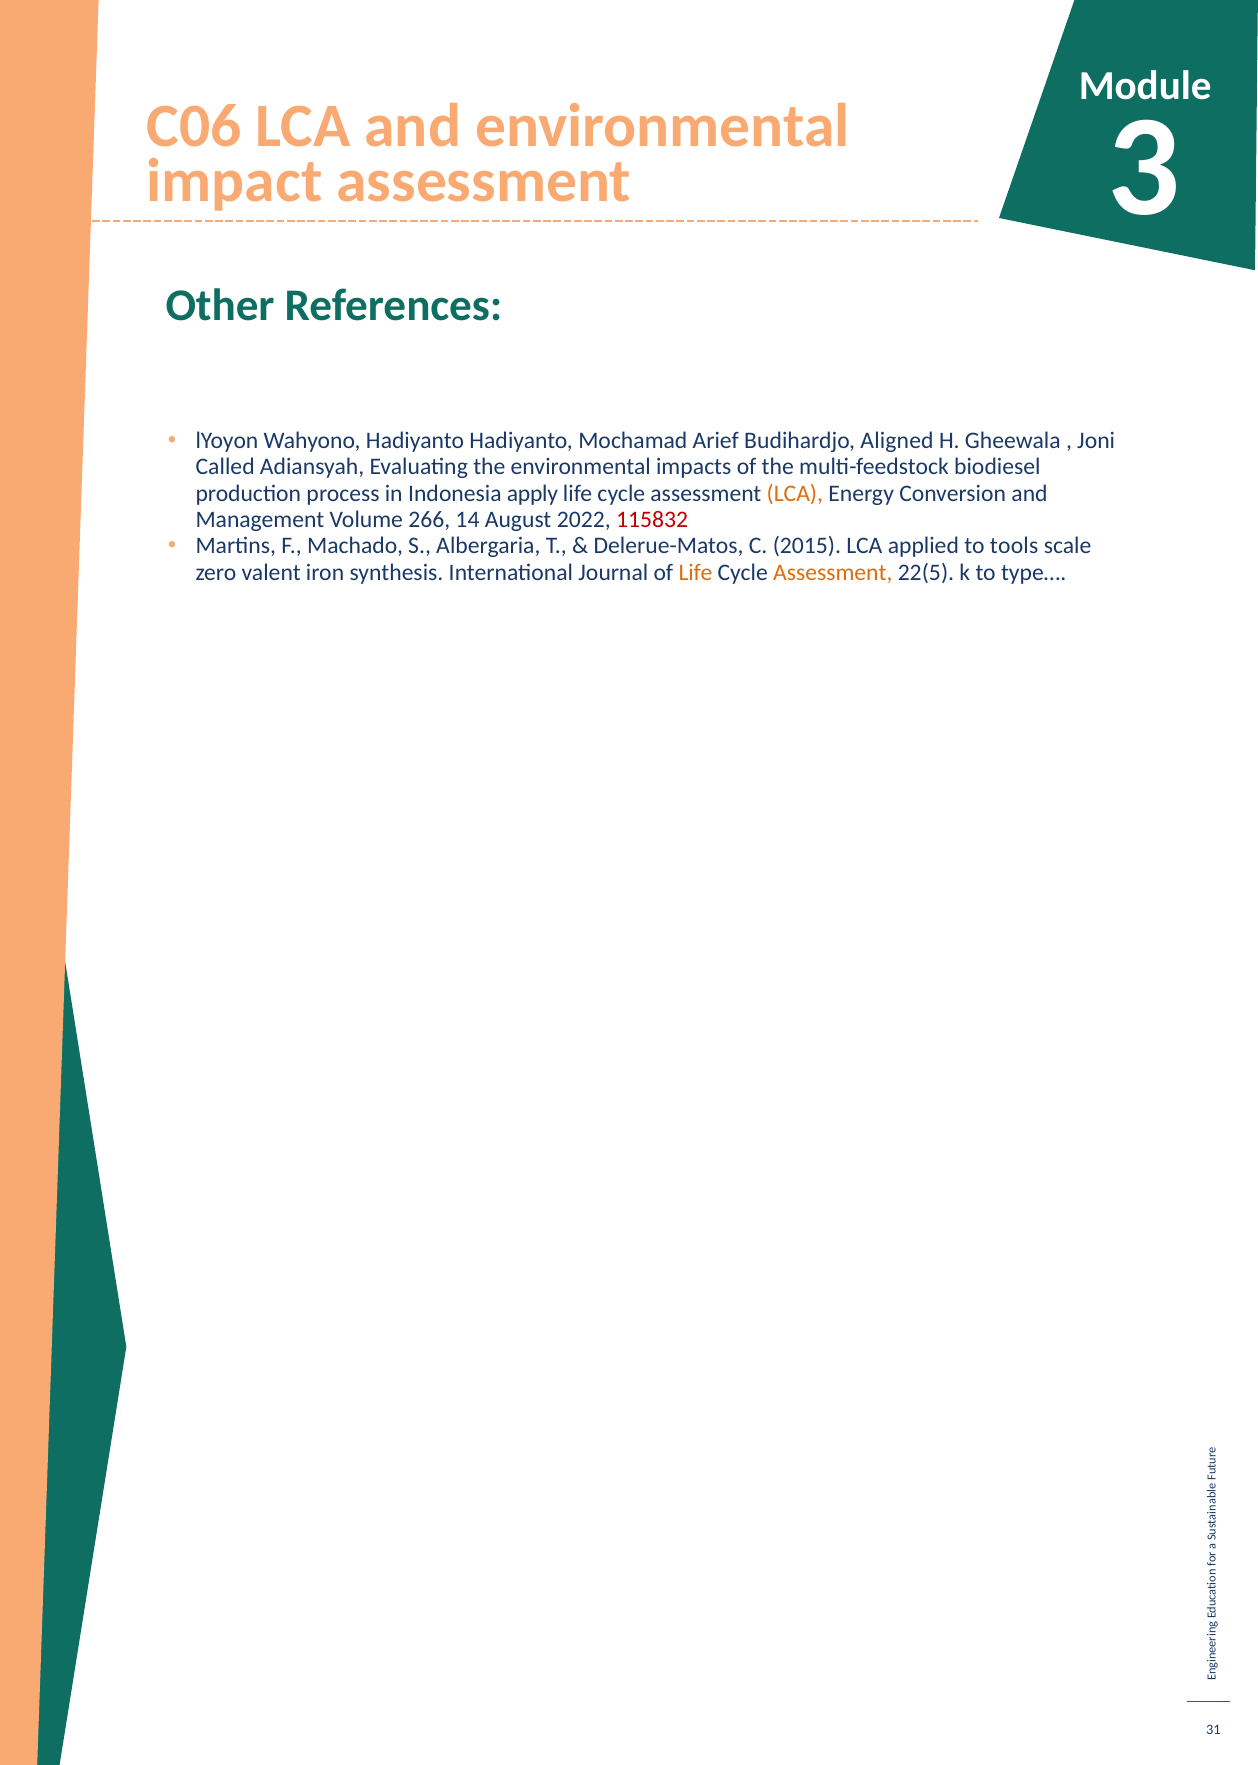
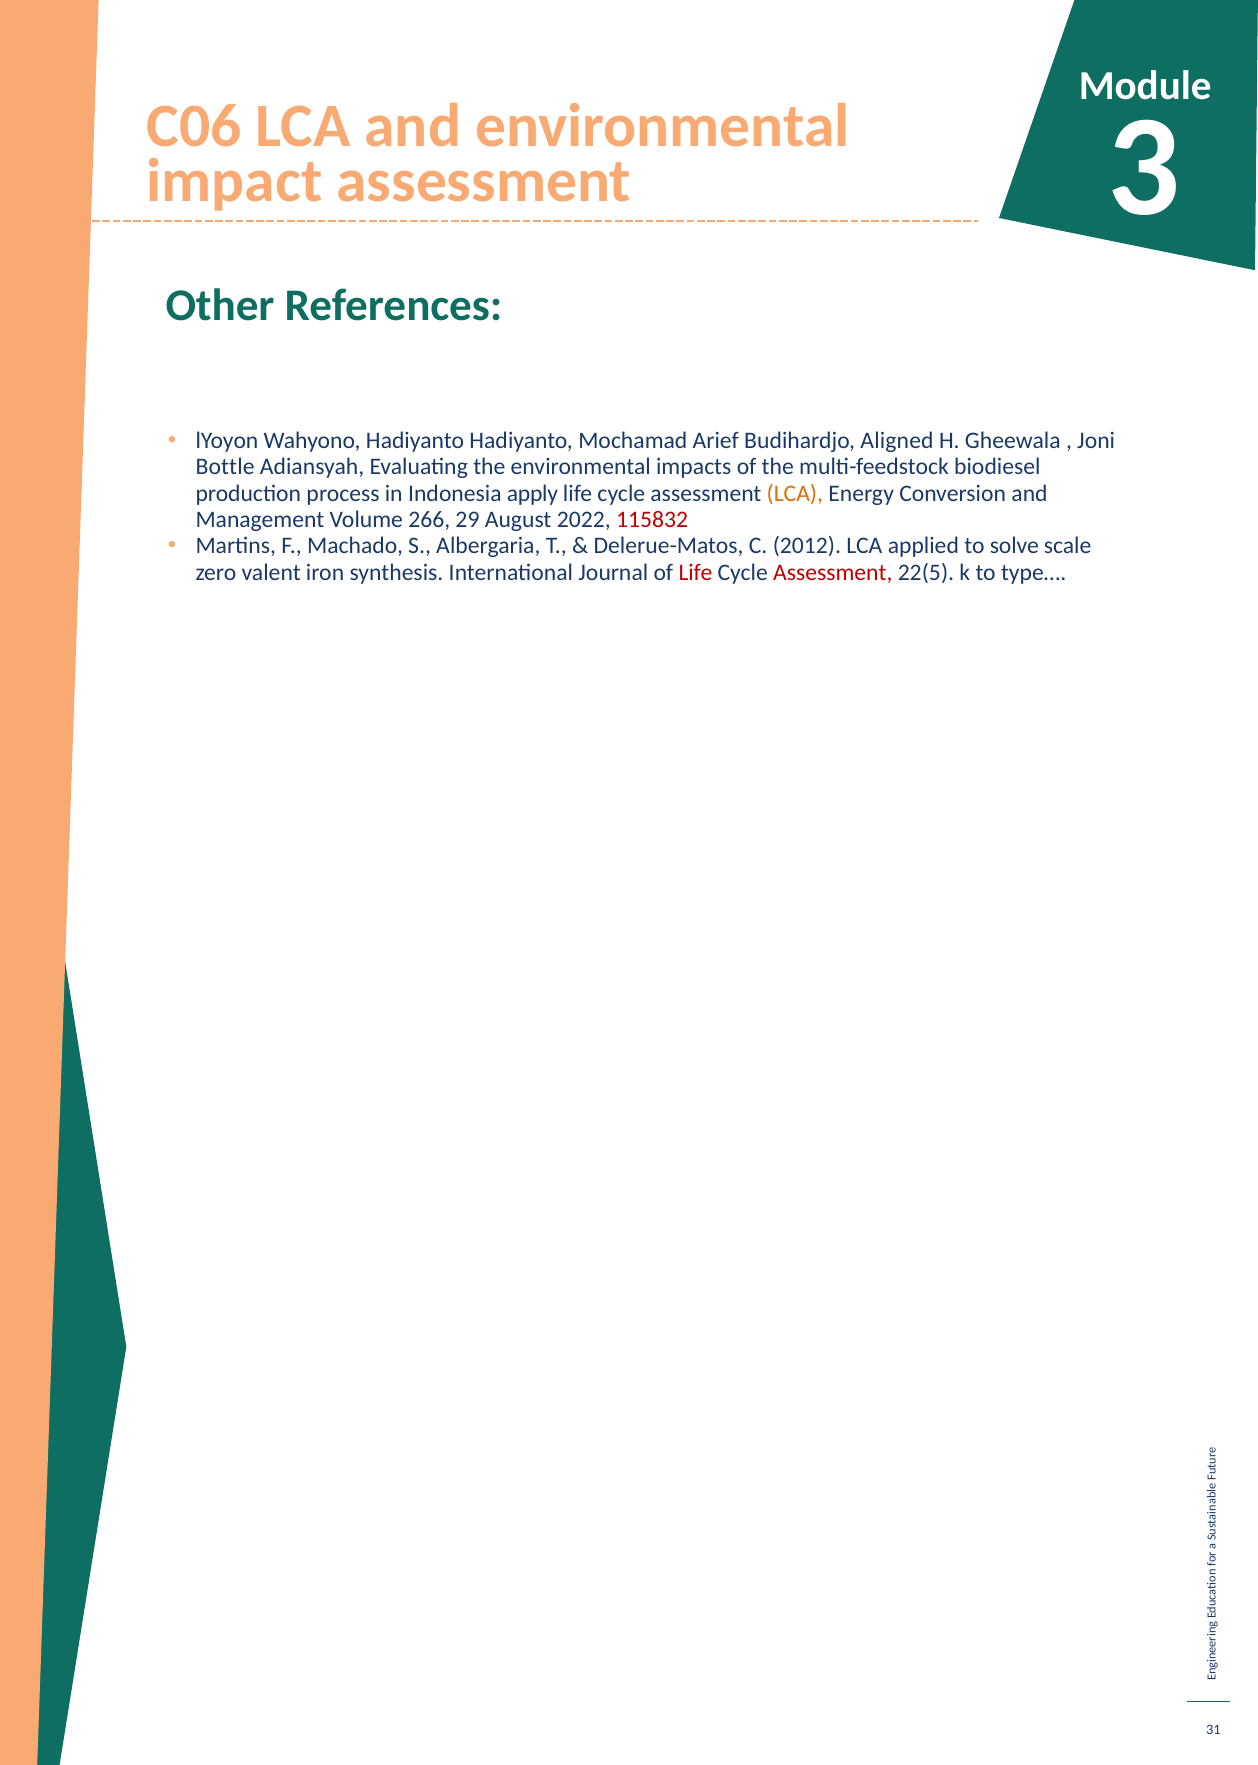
Called: Called -> Bottle
14: 14 -> 29
2015: 2015 -> 2012
tools: tools -> solve
Life at (695, 572) colour: orange -> red
Assessment at (833, 572) colour: orange -> red
